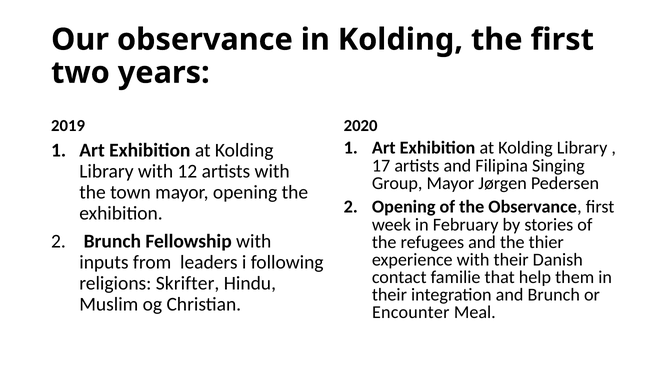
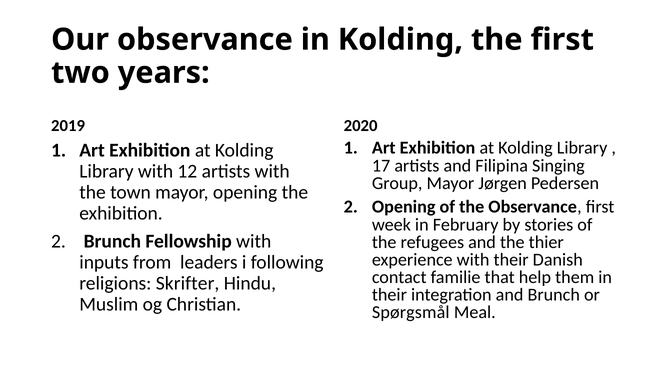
Encounter: Encounter -> Spørgsmål
